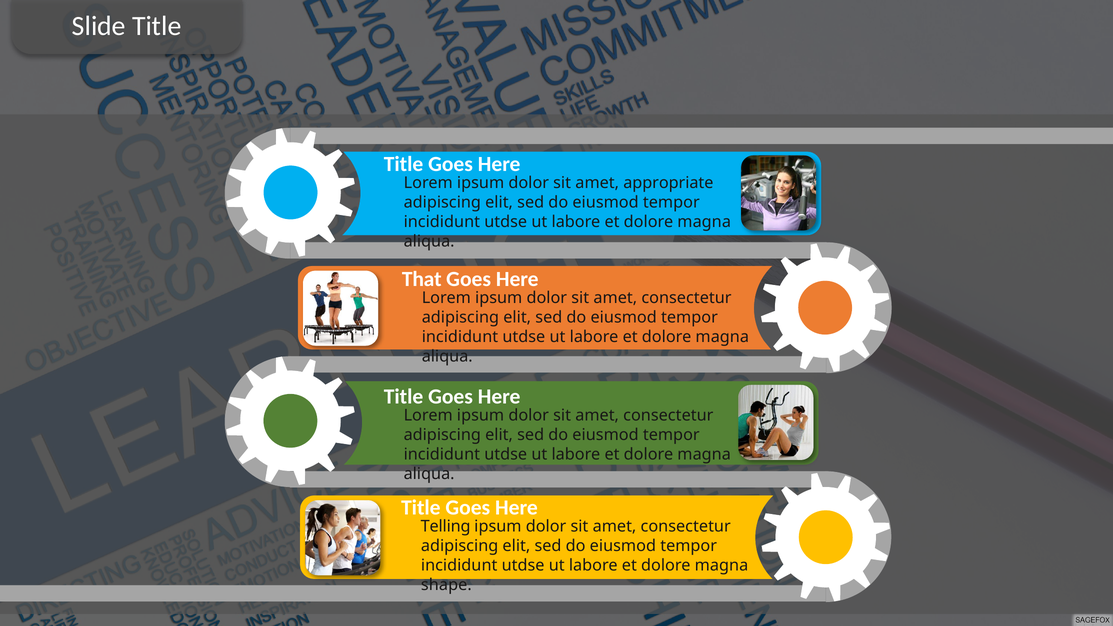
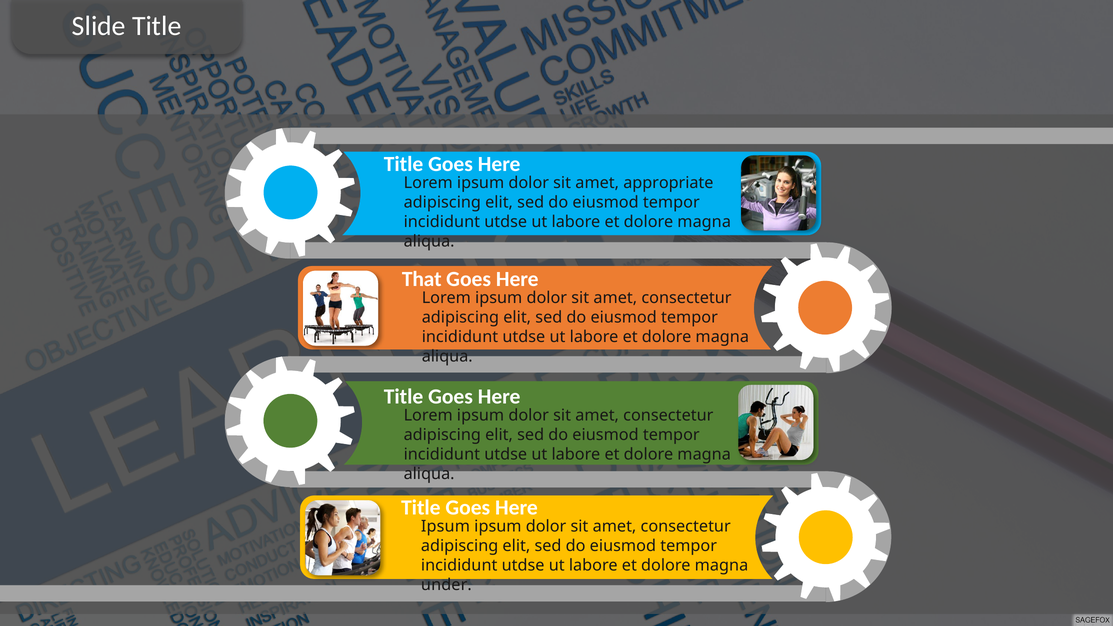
Telling at (446, 527): Telling -> Ipsum
shape: shape -> under
